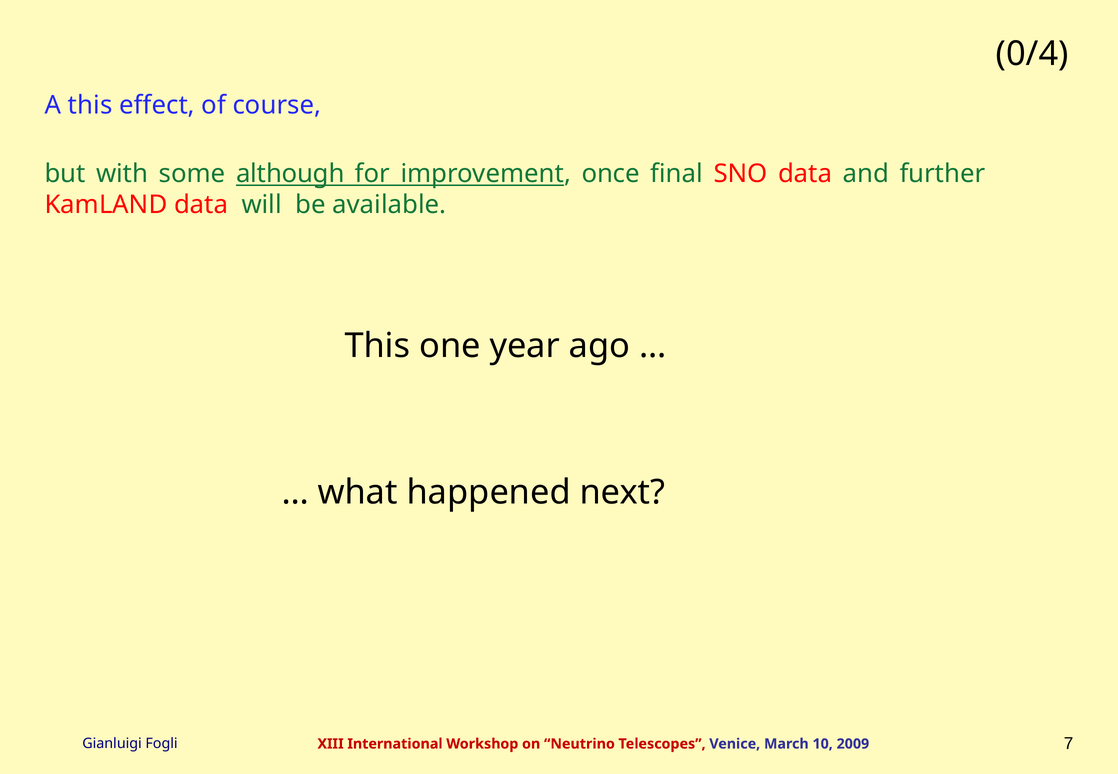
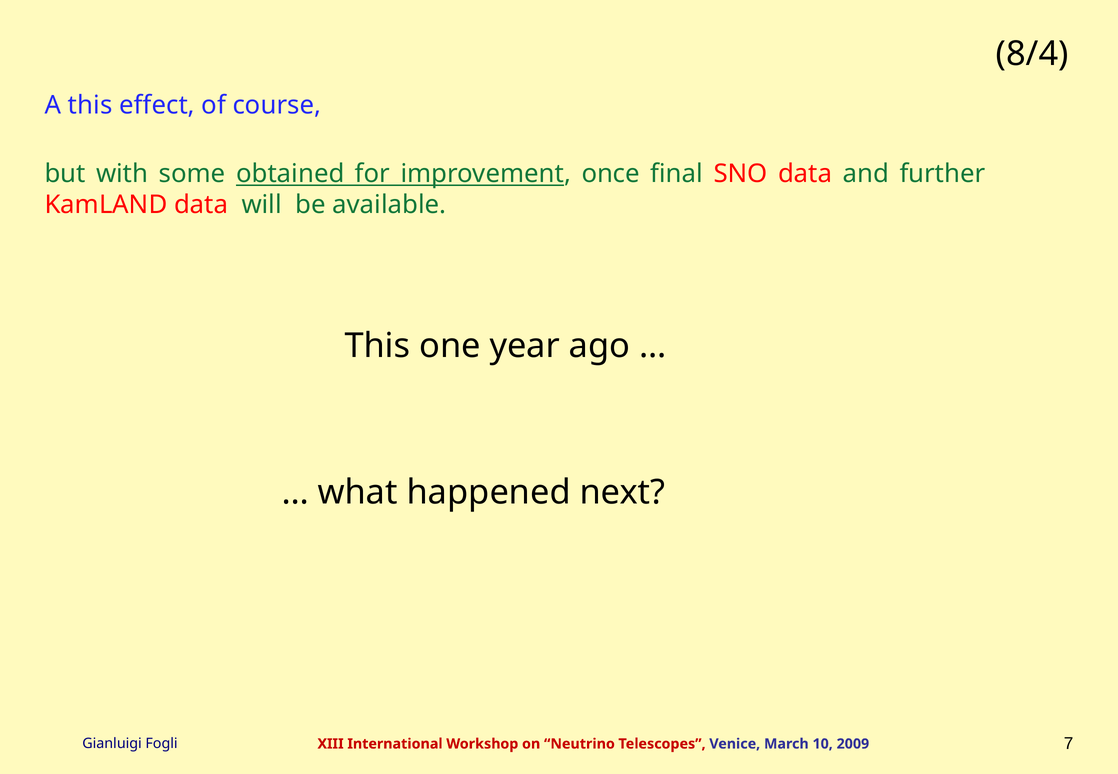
0/4: 0/4 -> 8/4
although: although -> obtained
